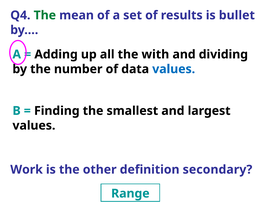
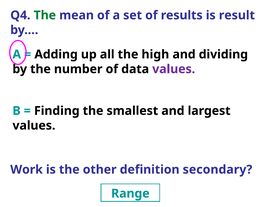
bullet: bullet -> result
with: with -> high
values at (174, 69) colour: blue -> purple
